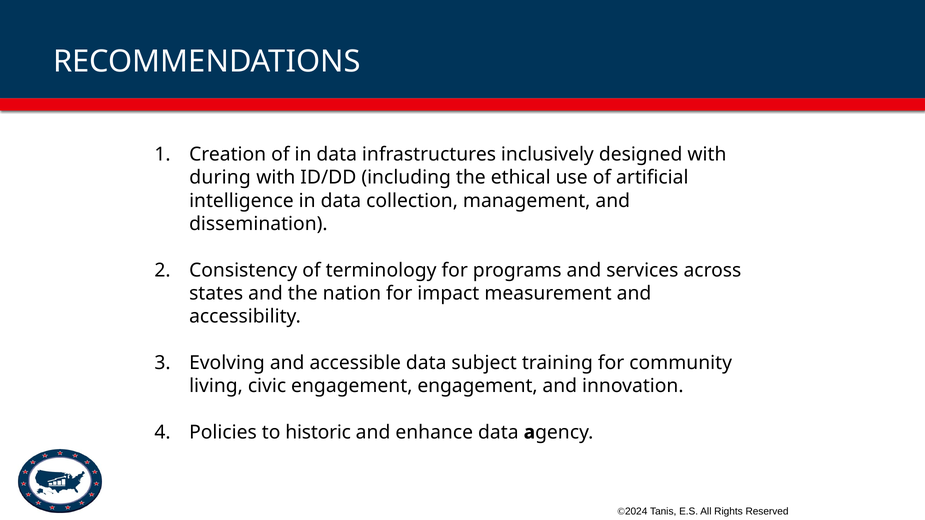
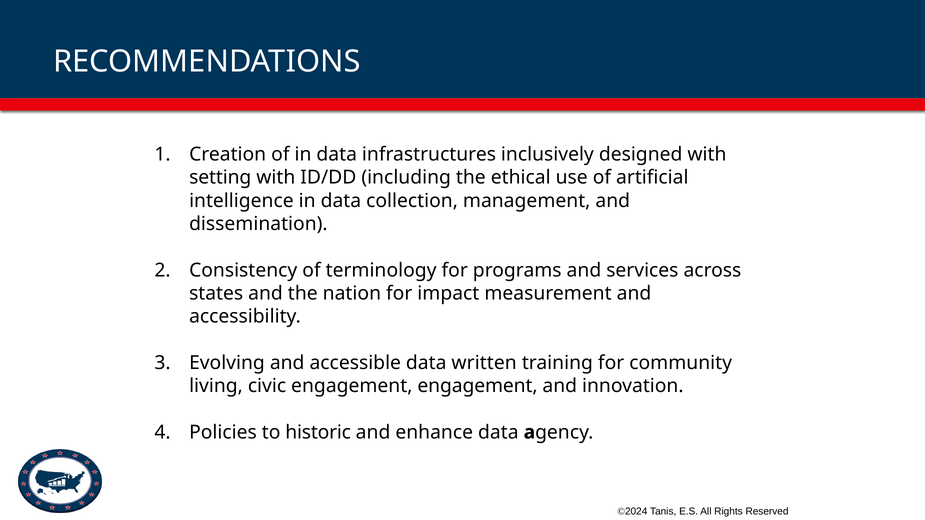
during: during -> setting
subject: subject -> written
